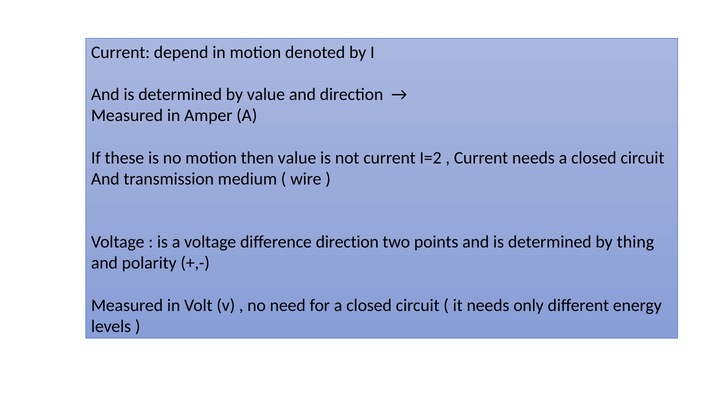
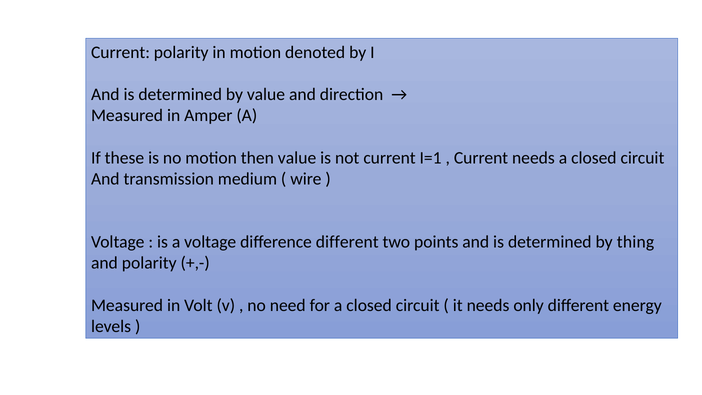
Current depend: depend -> polarity
I=2: I=2 -> I=1
difference direction: direction -> different
